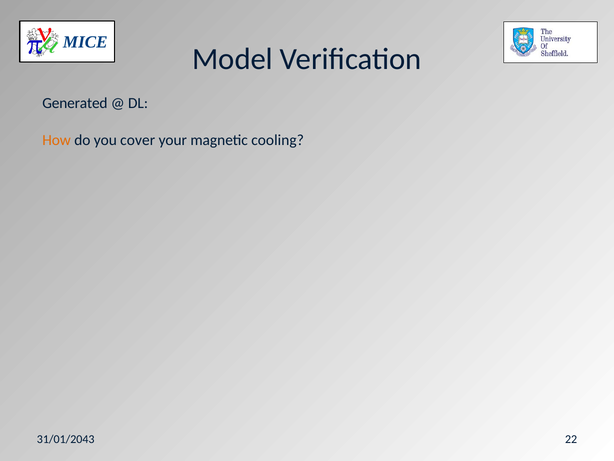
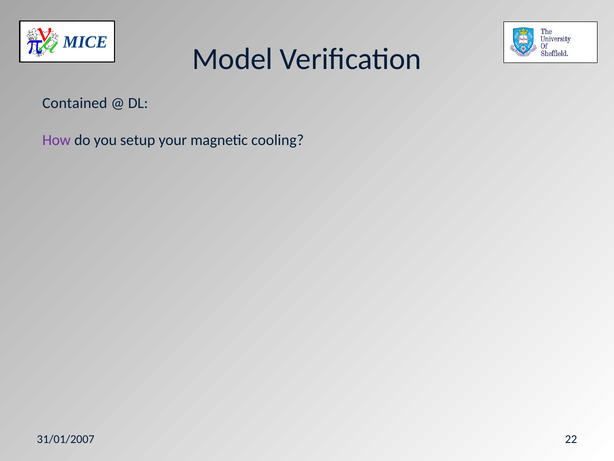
Generated: Generated -> Contained
How colour: orange -> purple
cover: cover -> setup
31/01/2043: 31/01/2043 -> 31/01/2007
